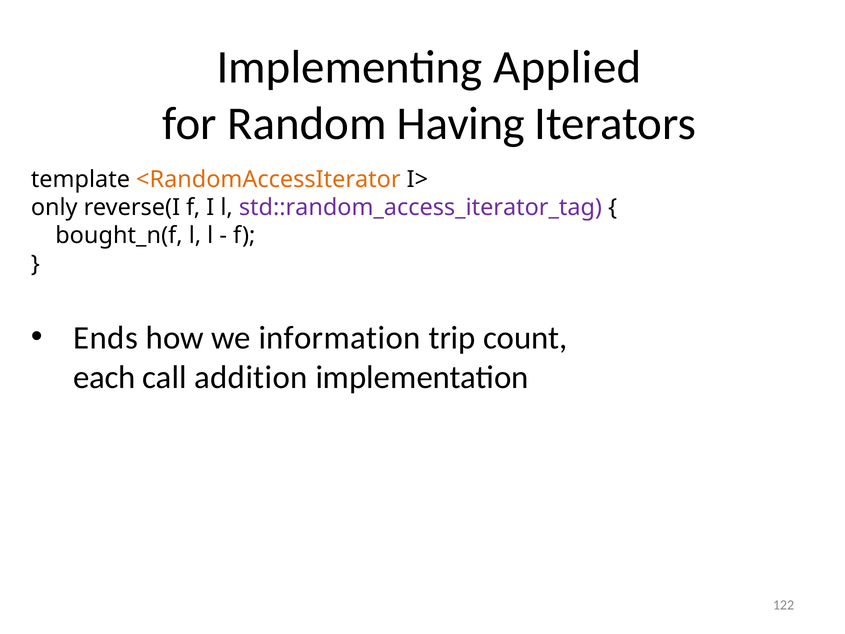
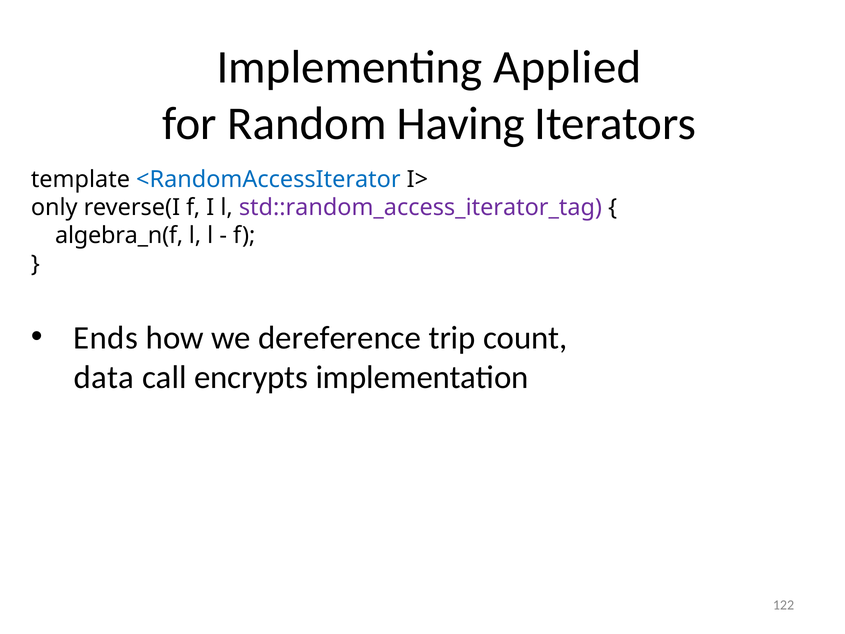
<RandomAccessIterator colour: orange -> blue
bought_n(f: bought_n(f -> algebra_n(f
information: information -> dereference
each: each -> data
addition: addition -> encrypts
